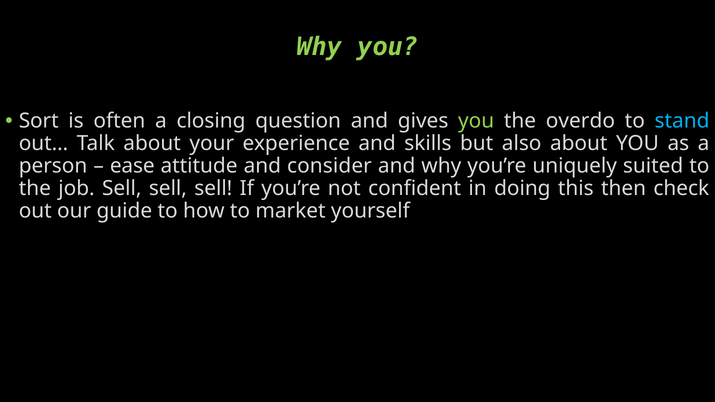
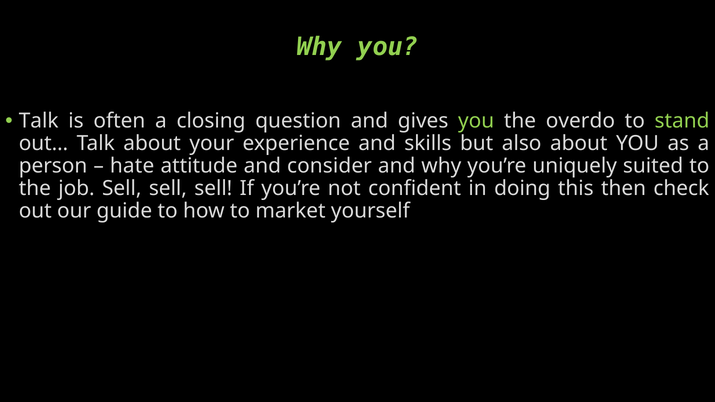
Sort at (39, 121): Sort -> Talk
stand colour: light blue -> light green
ease: ease -> hate
